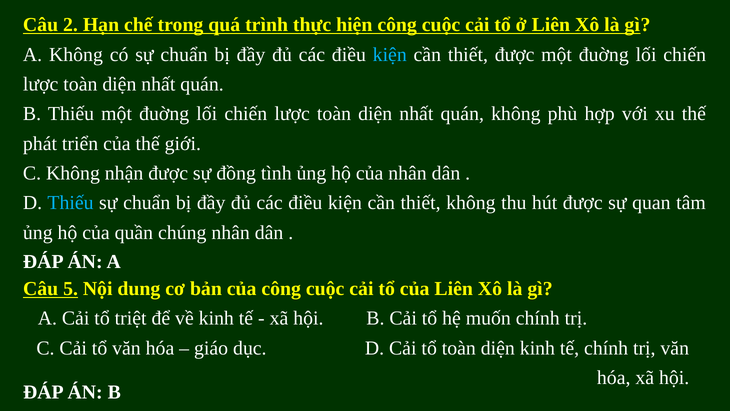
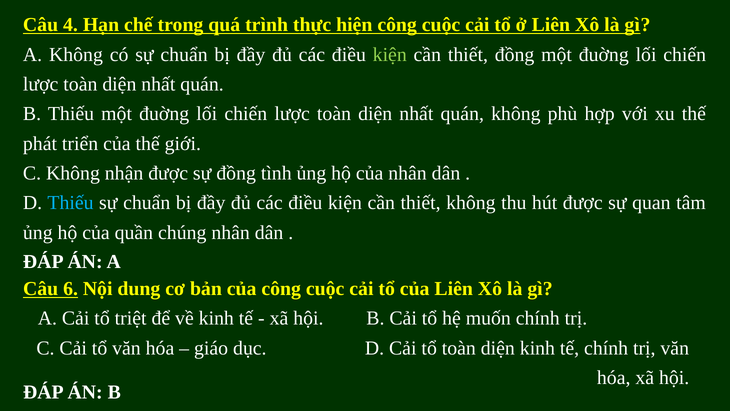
2: 2 -> 4
kiện at (390, 55) colour: light blue -> light green
thiết được: được -> đồng
5: 5 -> 6
